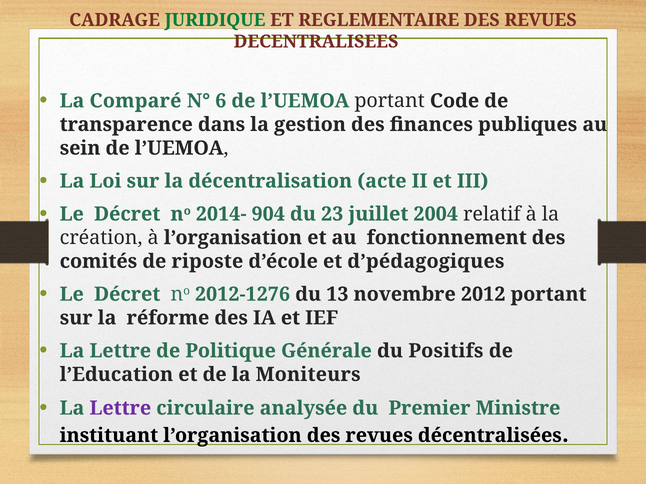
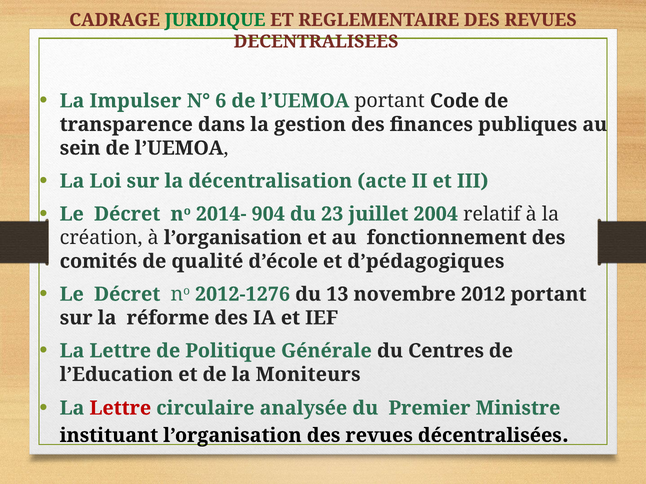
Comparé: Comparé -> Impulser
riposte: riposte -> qualité
Positifs: Positifs -> Centres
Lettre at (120, 409) colour: purple -> red
